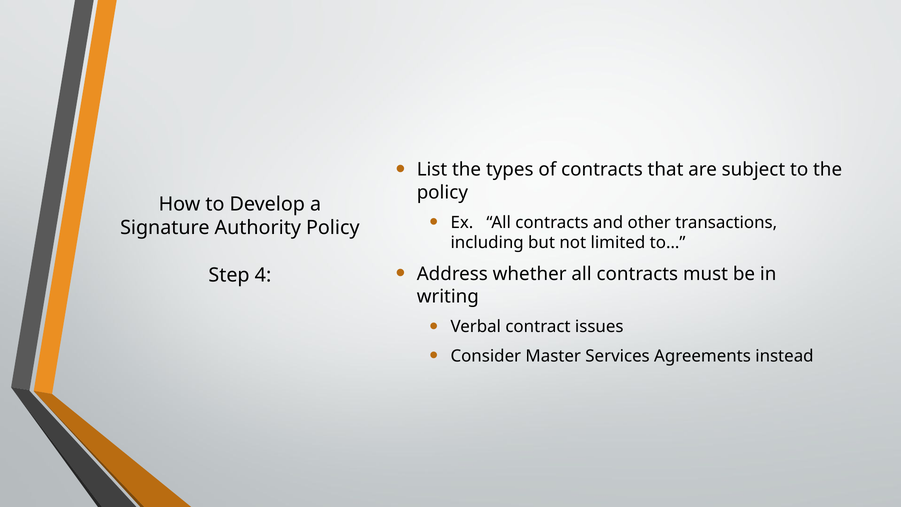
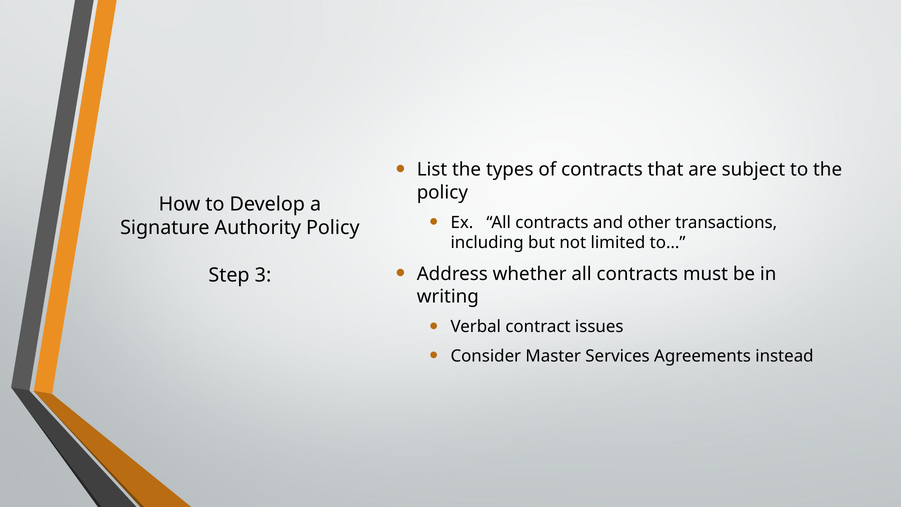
4: 4 -> 3
